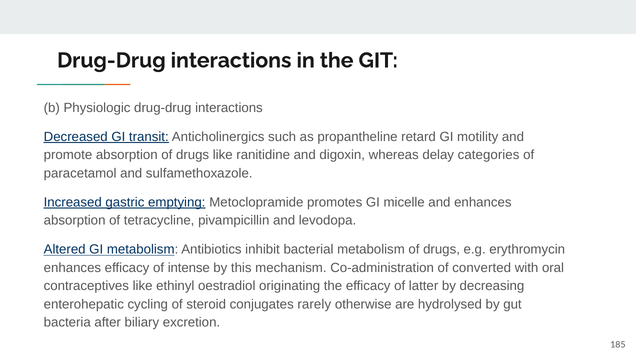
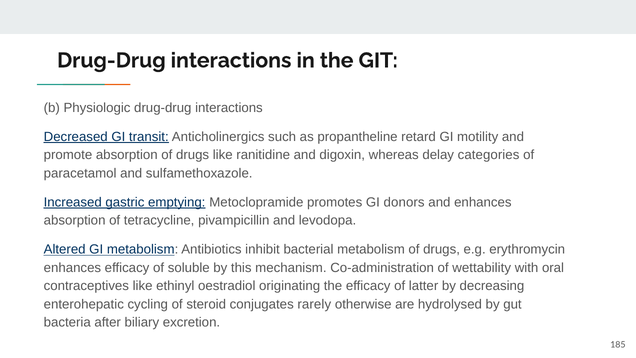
micelle: micelle -> donors
intense: intense -> soluble
converted: converted -> wettability
